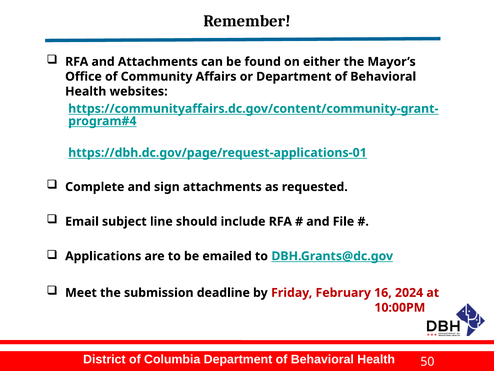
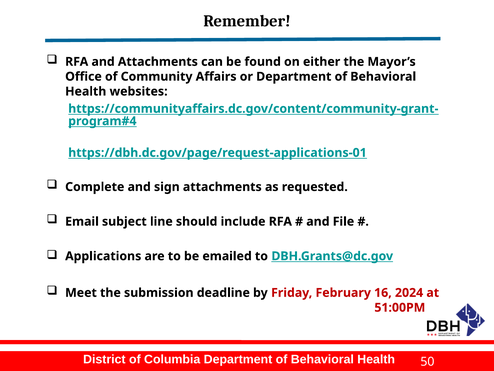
10:00PM: 10:00PM -> 51:00PM
